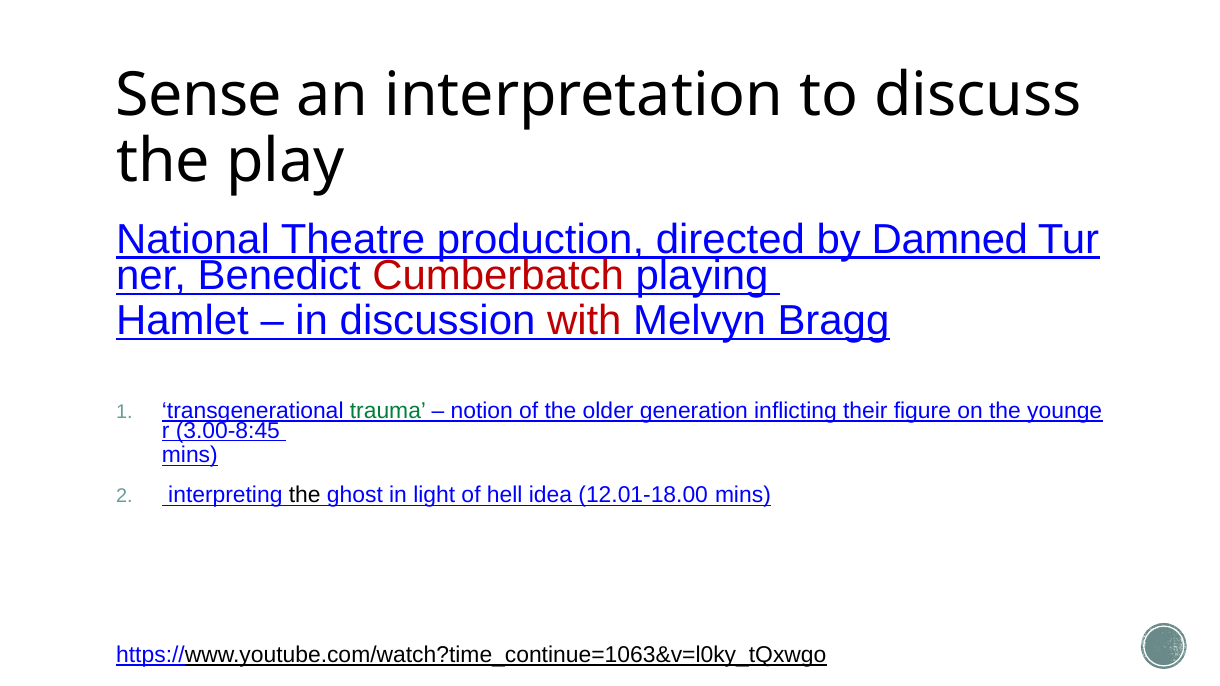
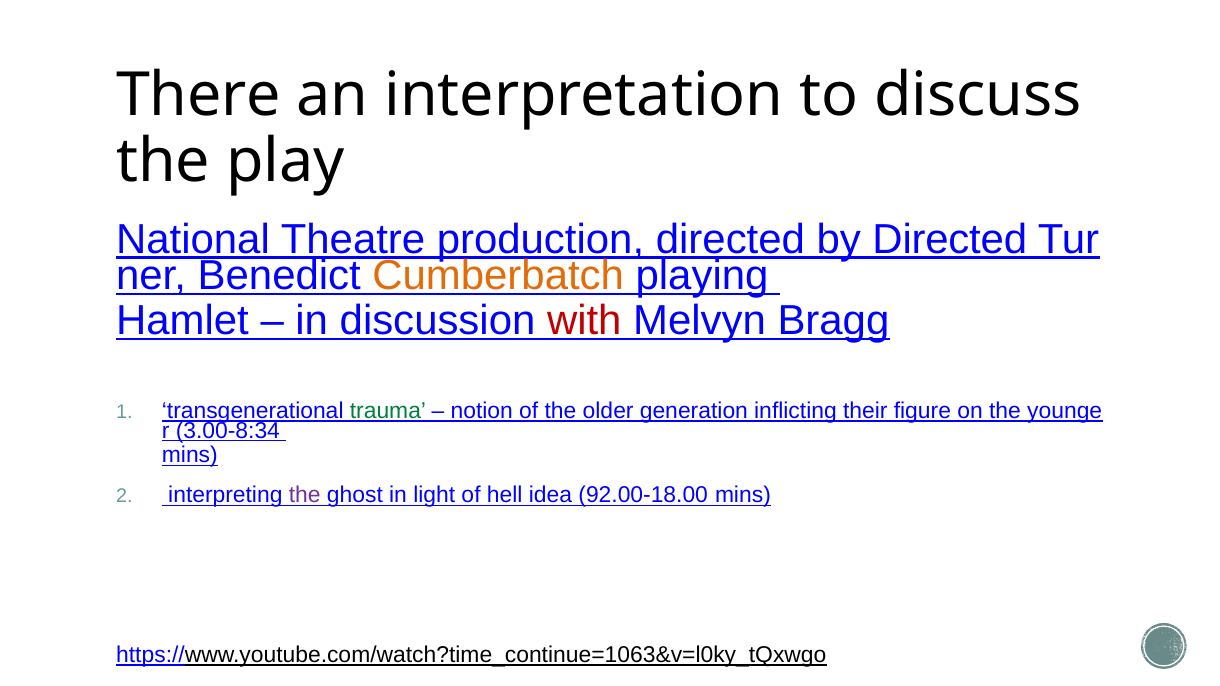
Sense: Sense -> There
by Damned: Damned -> Directed
Cumberbatch colour: red -> orange
3.00-8:45: 3.00-8:45 -> 3.00-8:34
the at (305, 495) colour: black -> purple
12.01-18.00: 12.01-18.00 -> 92.00-18.00
